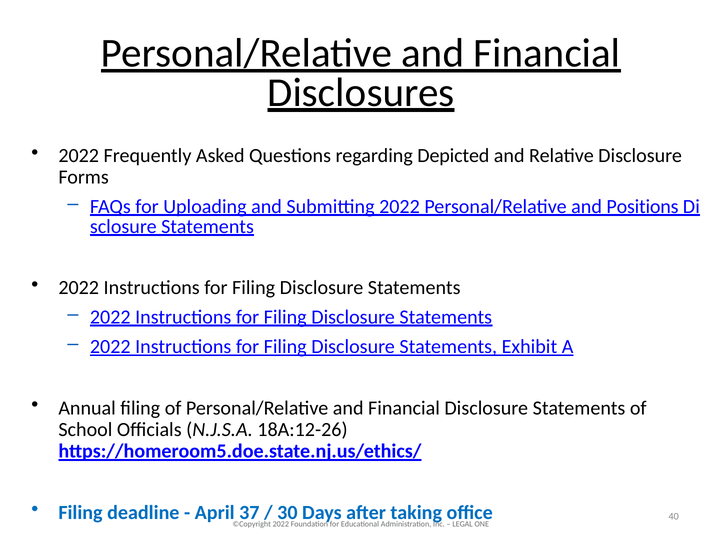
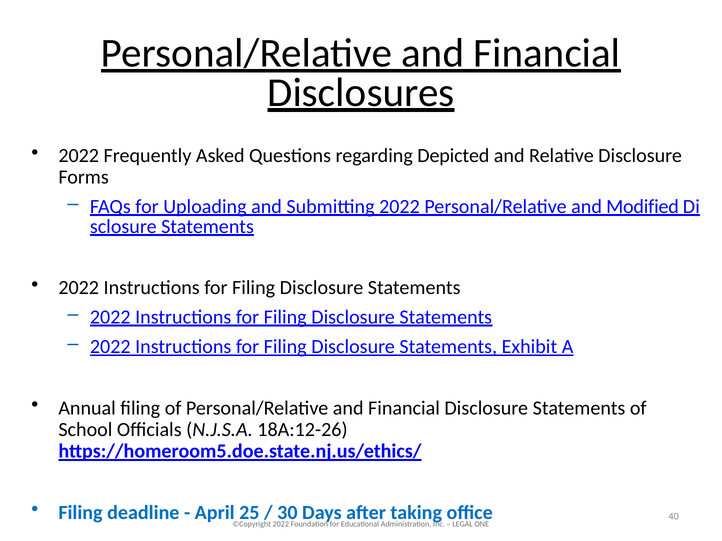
Positions: Positions -> Modified
37: 37 -> 25
